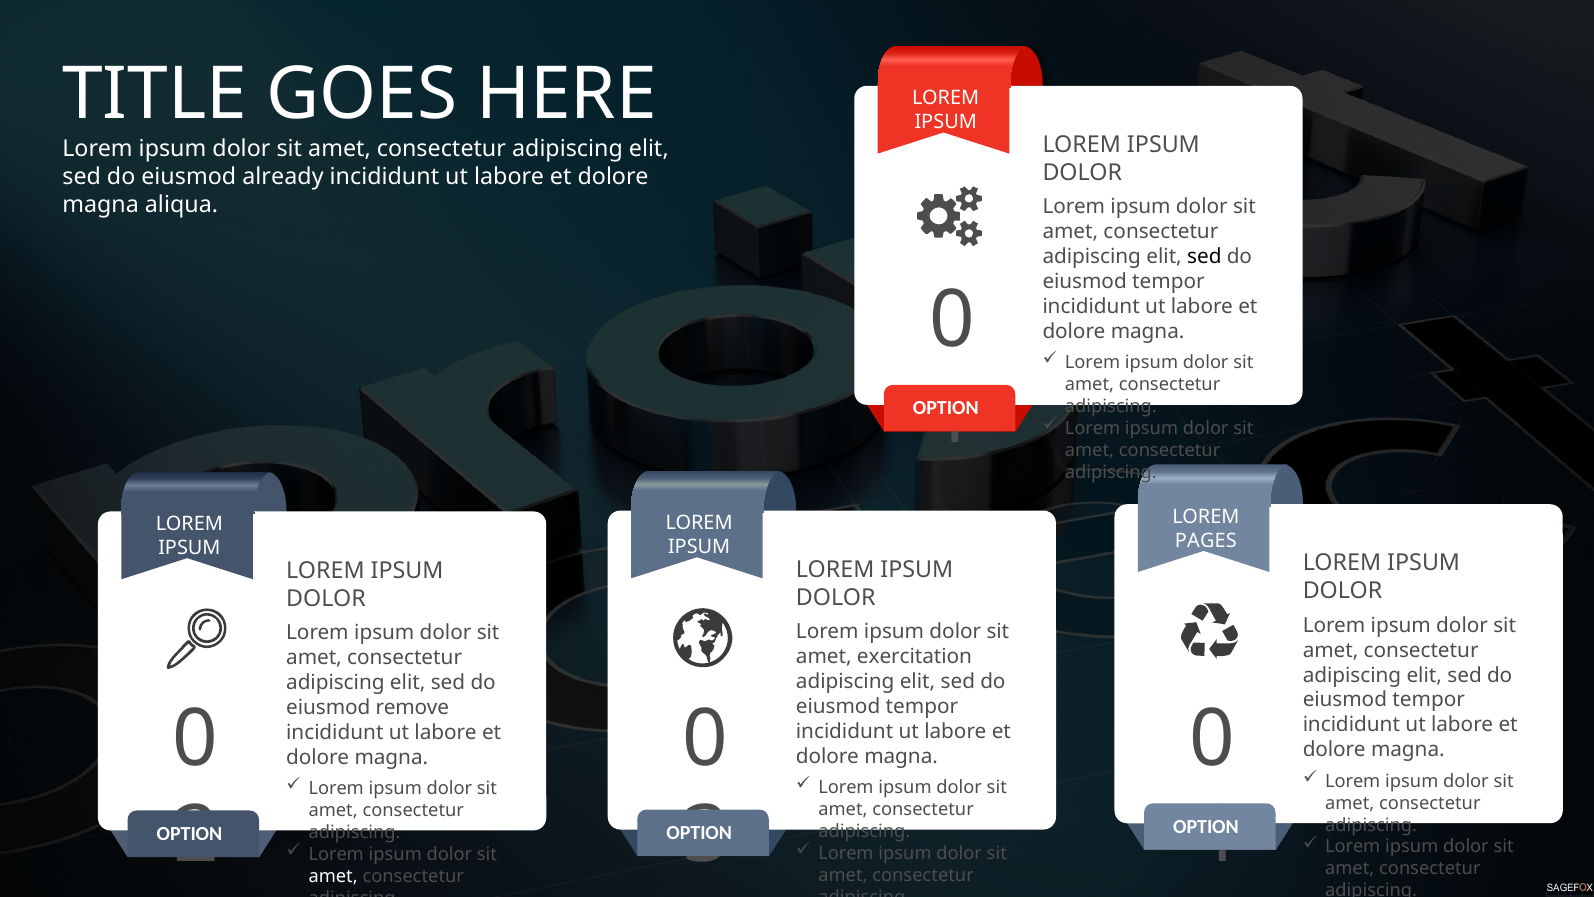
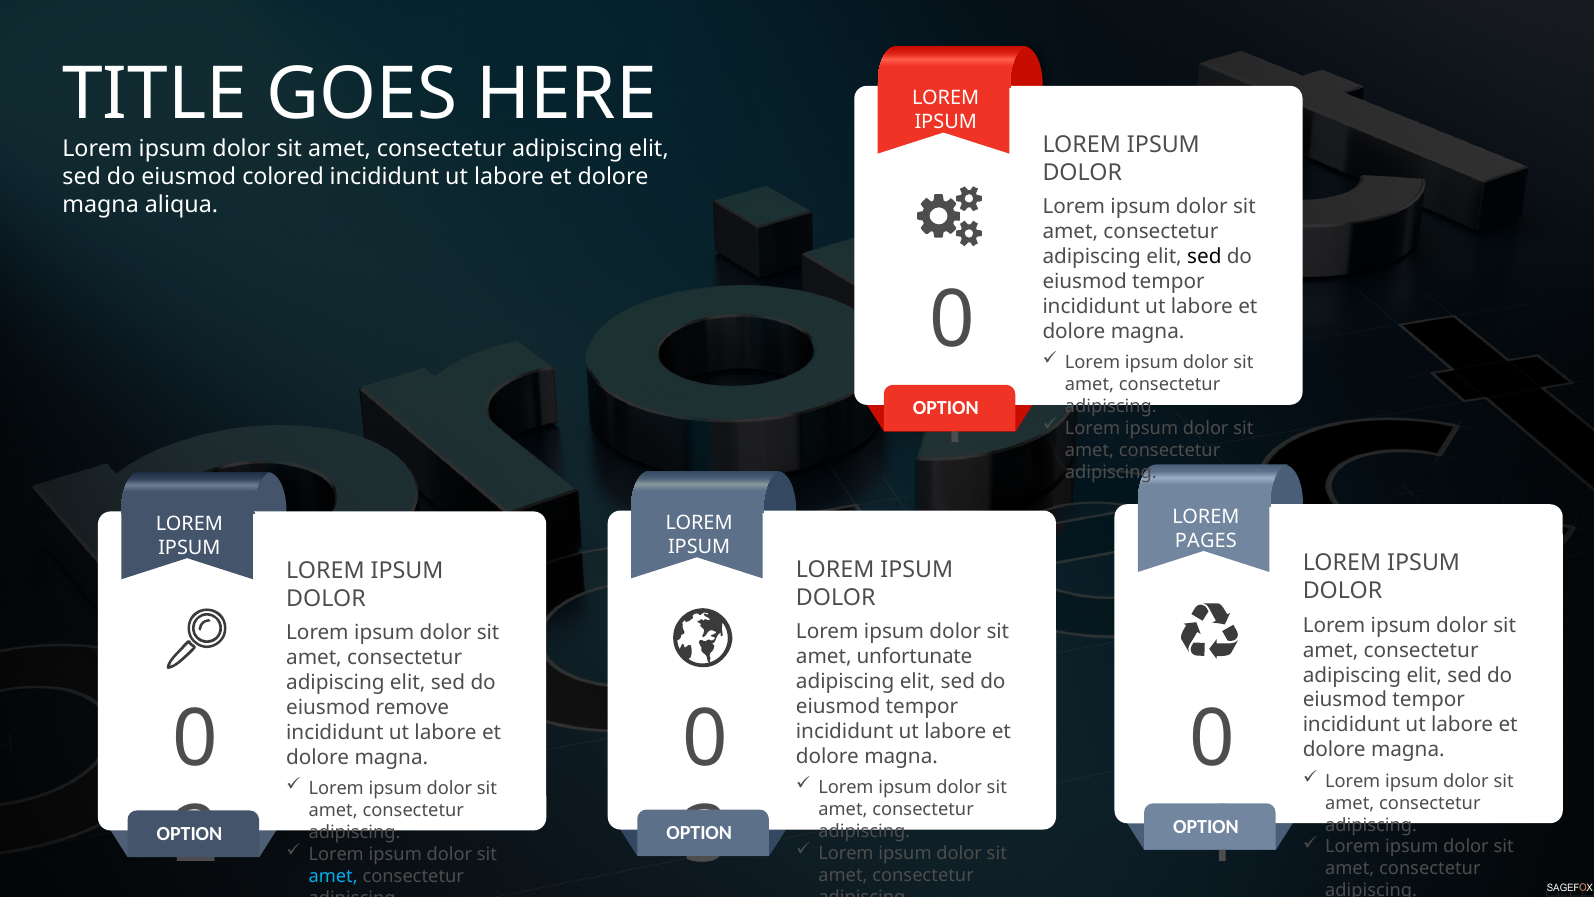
already: already -> colored
exercitation: exercitation -> unfortunate
amet at (333, 876) colour: white -> light blue
